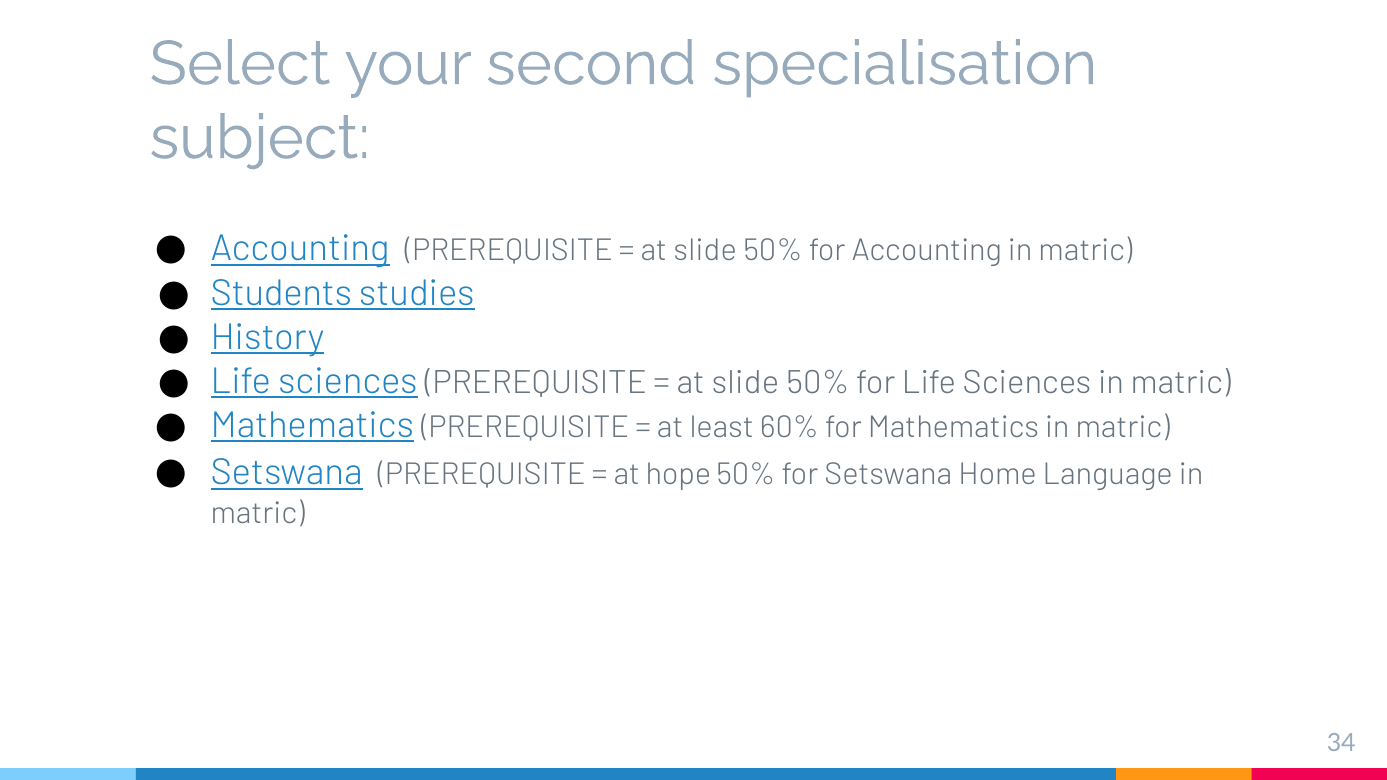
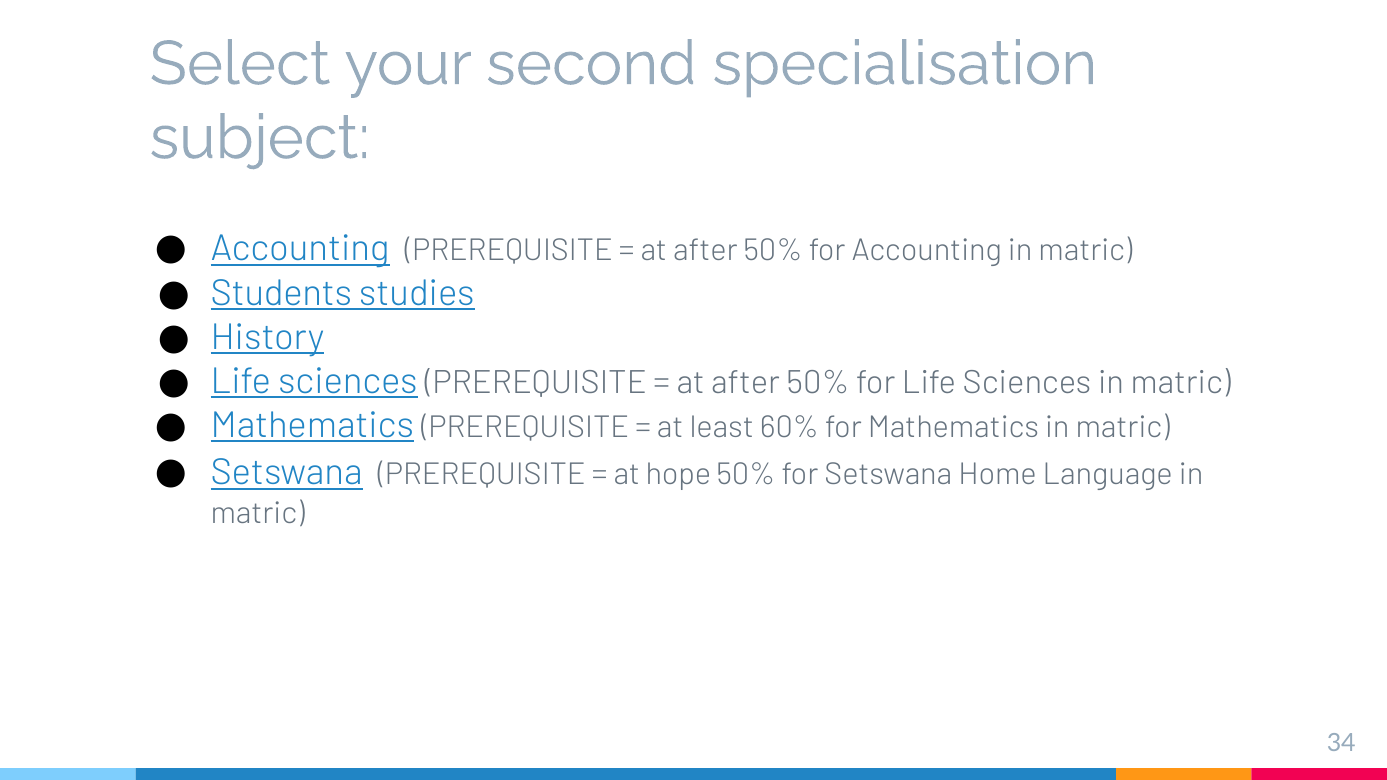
slide at (705, 251): slide -> after
slide at (745, 383): slide -> after
